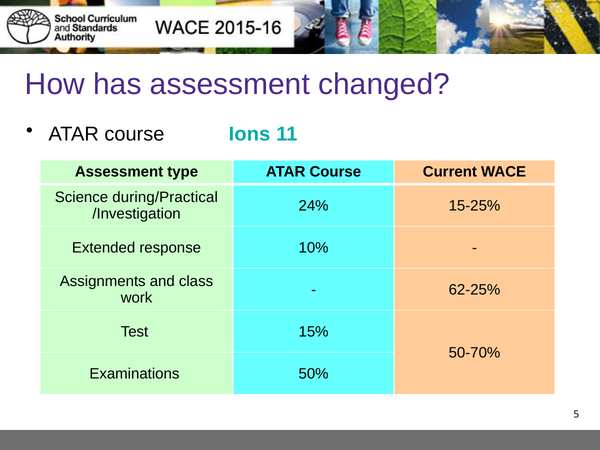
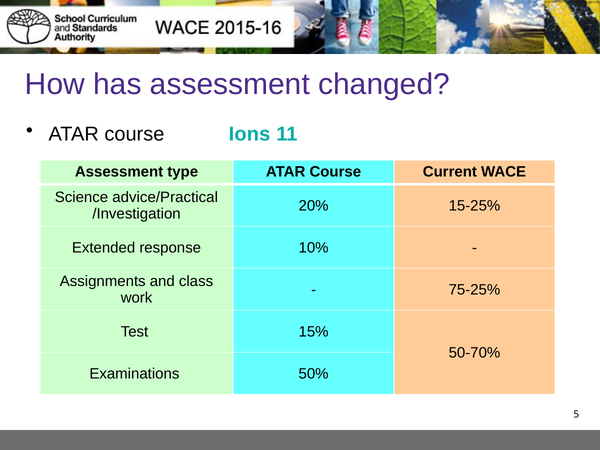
during/Practical: during/Practical -> advice/Practical
24%: 24% -> 20%
62-25%: 62-25% -> 75-25%
